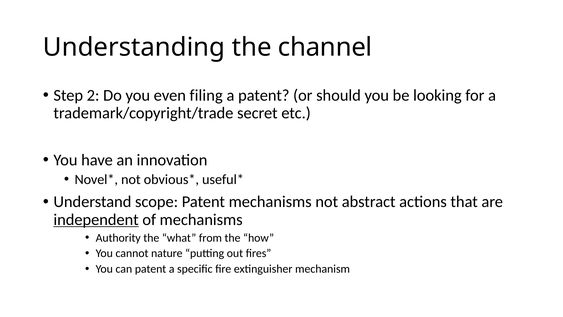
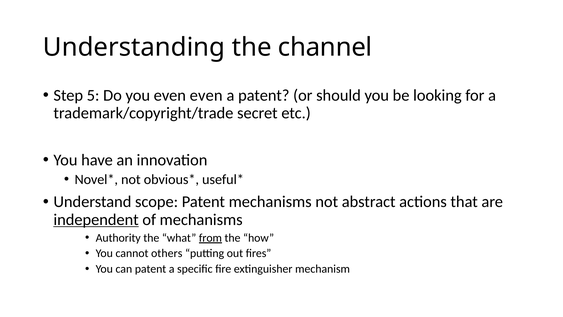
2: 2 -> 5
even filing: filing -> even
from underline: none -> present
nature: nature -> others
